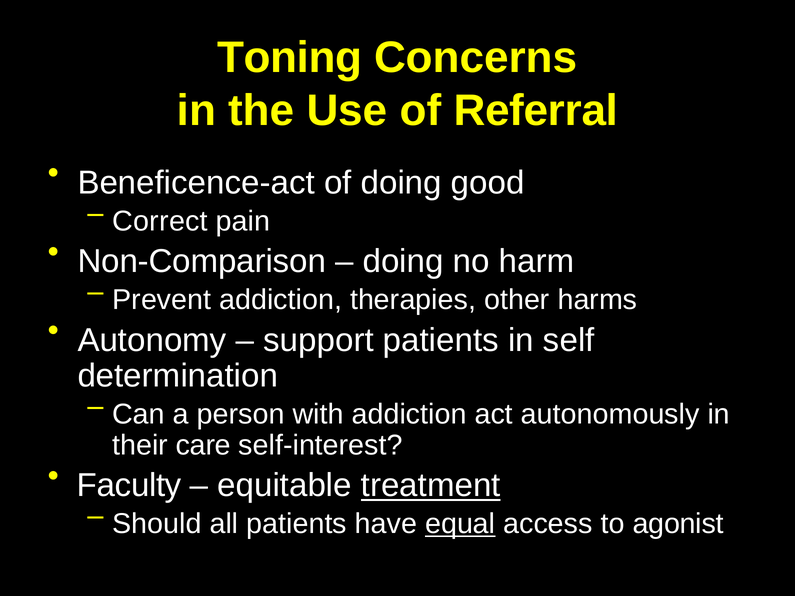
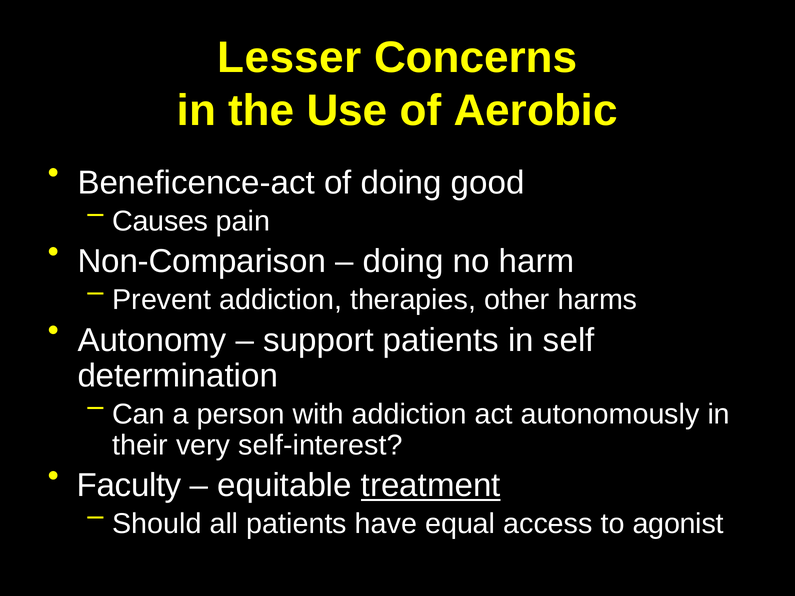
Toning: Toning -> Lesser
Referral: Referral -> Aerobic
Correct: Correct -> Causes
care: care -> very
equal underline: present -> none
